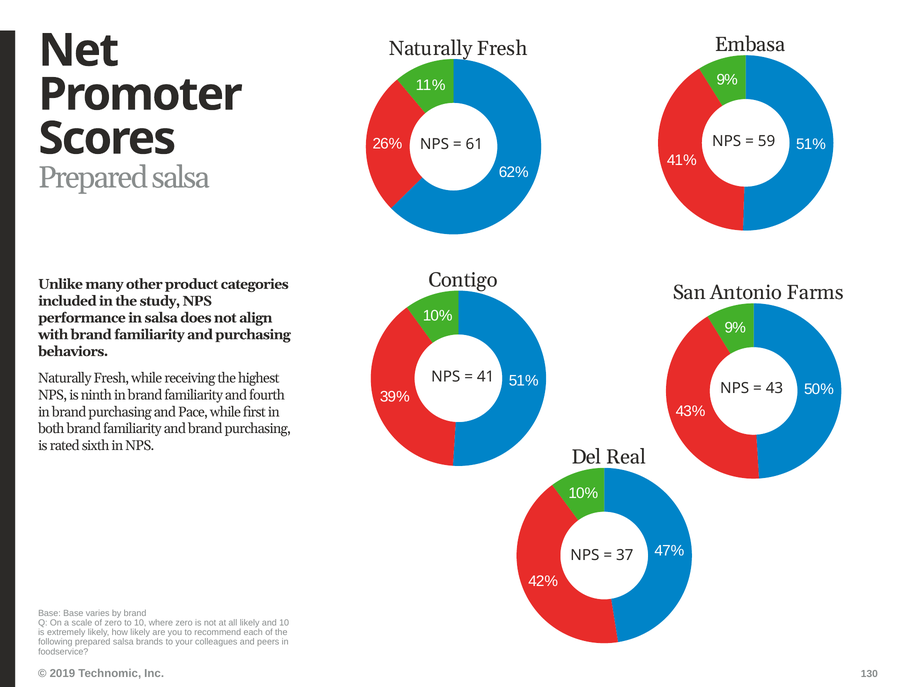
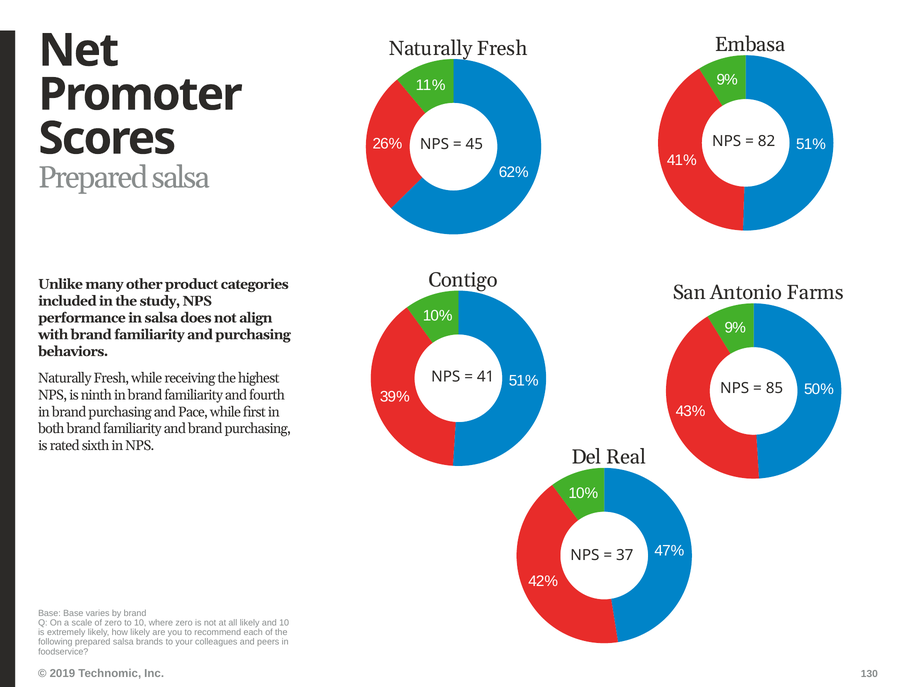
59: 59 -> 82
61: 61 -> 45
43: 43 -> 85
